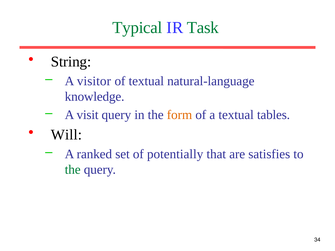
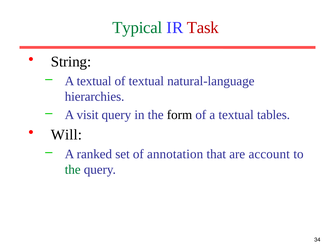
Task colour: green -> red
visitor at (94, 81): visitor -> textual
knowledge: knowledge -> hierarchies
form colour: orange -> black
potentially: potentially -> annotation
satisfies: satisfies -> account
